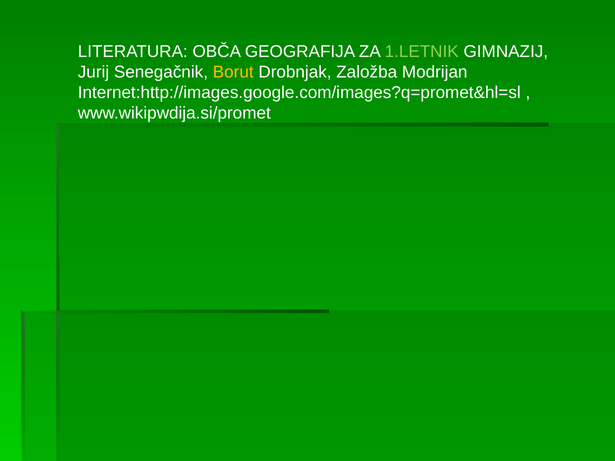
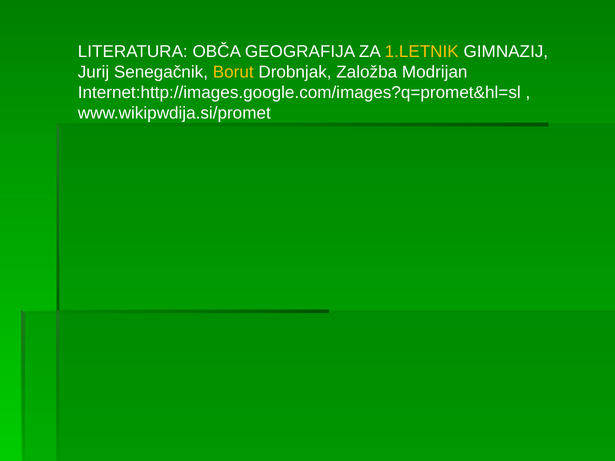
1.LETNIK colour: light green -> yellow
